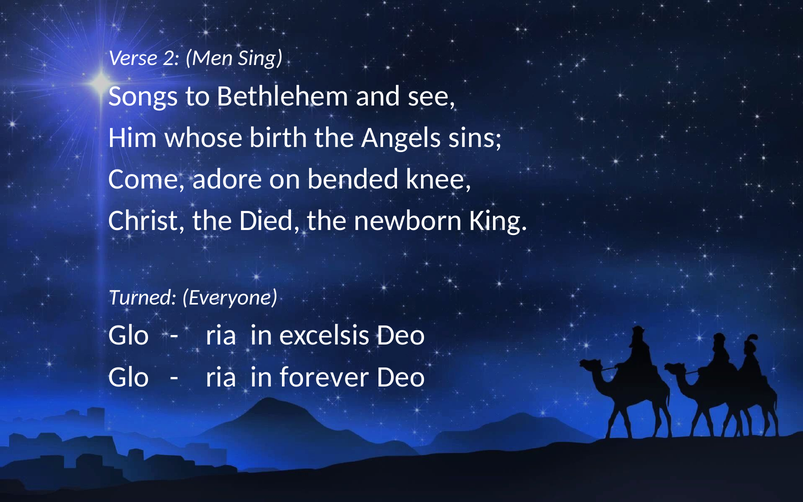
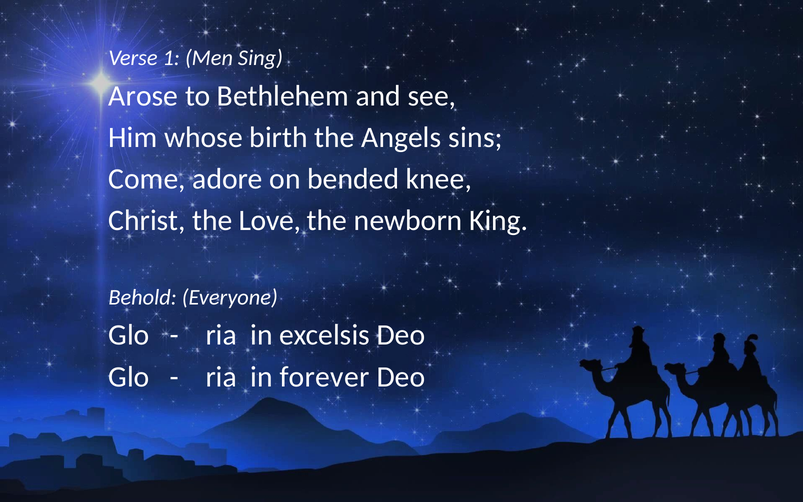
2: 2 -> 1
Songs: Songs -> Arose
Died: Died -> Love
Turned: Turned -> Behold
